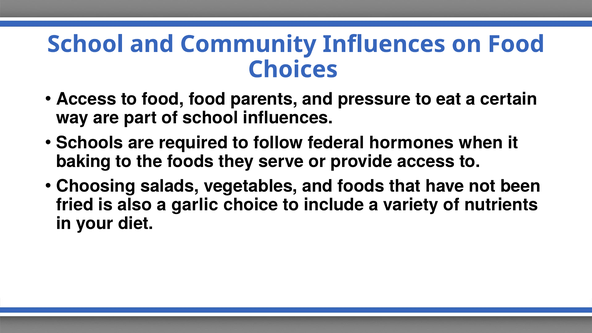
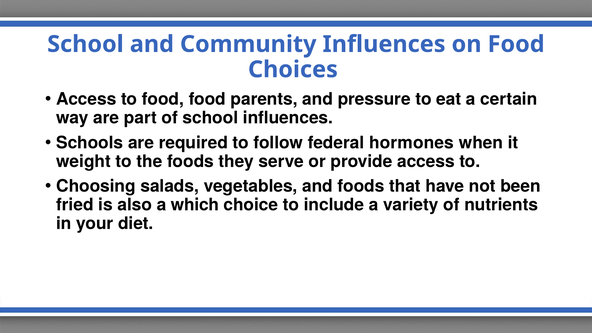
baking: baking -> weight
garlic: garlic -> which
